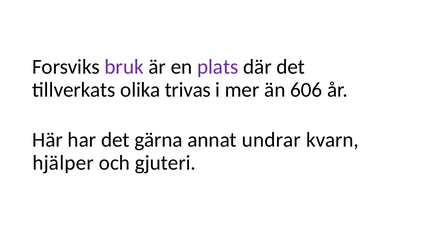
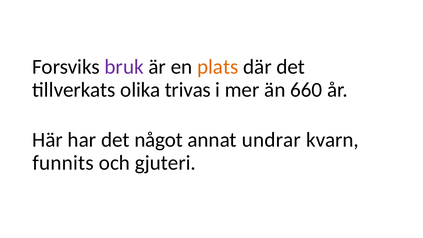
plats colour: purple -> orange
606: 606 -> 660
gärna: gärna -> något
hjälper: hjälper -> funnits
